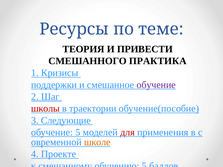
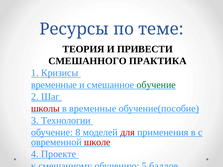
поддержки at (54, 85): поддержки -> временные
обучение at (156, 85) colour: purple -> green
в траектории: траектории -> временные
Следующие: Следующие -> Технологии
обучение 5: 5 -> 8
школе colour: orange -> red
